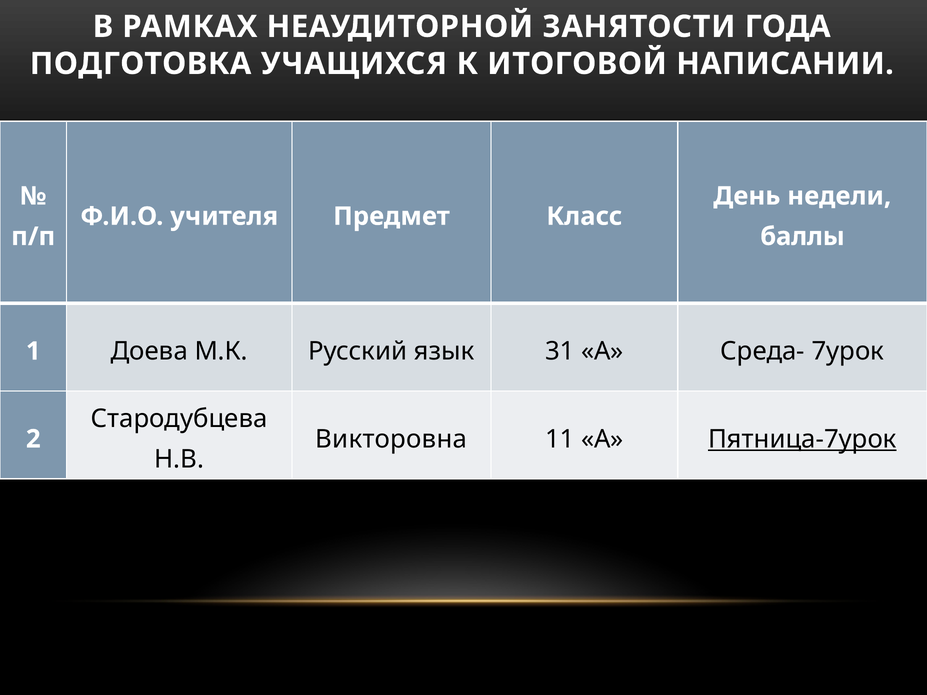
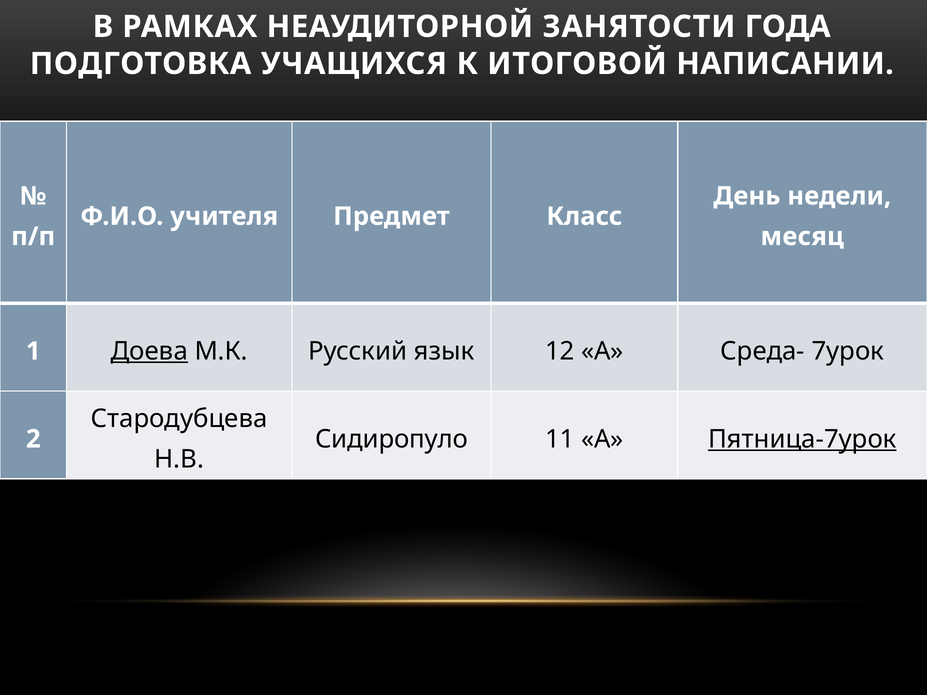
баллы: баллы -> месяц
Доева underline: none -> present
31: 31 -> 12
Викторовна: Викторовна -> Сидиропуло
